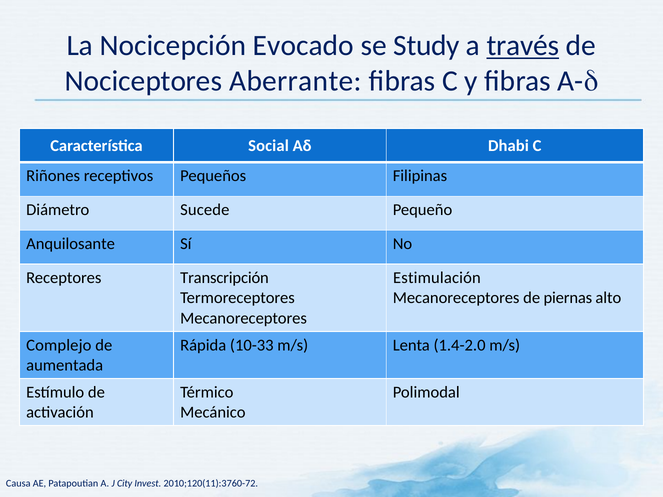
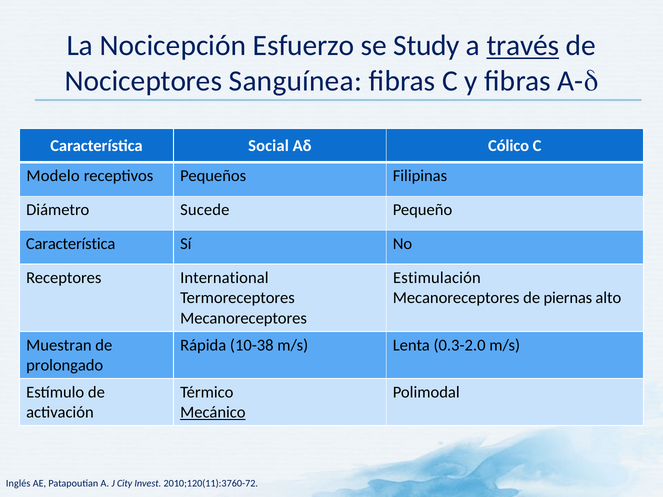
Evocado: Evocado -> Esfuerzo
Aberrante: Aberrante -> Sanguínea
Dhabi: Dhabi -> Cólico
Riñones: Riñones -> Modelo
Anquilosante at (71, 244): Anquilosante -> Característica
Transcripción: Transcripción -> International
Complejo: Complejo -> Muestran
10-33: 10-33 -> 10-38
1.4-2.0: 1.4-2.0 -> 0.3-2.0
aumentada: aumentada -> prolongado
Mecánico underline: none -> present
Causa: Causa -> Inglés
